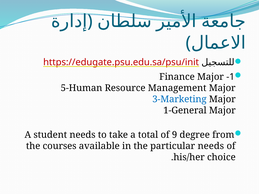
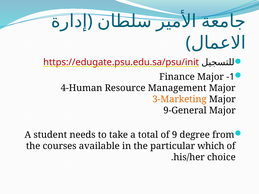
5-Human: 5-Human -> 4-Human
3-Marketing colour: blue -> orange
1-General: 1-General -> 9-General
particular needs: needs -> which
